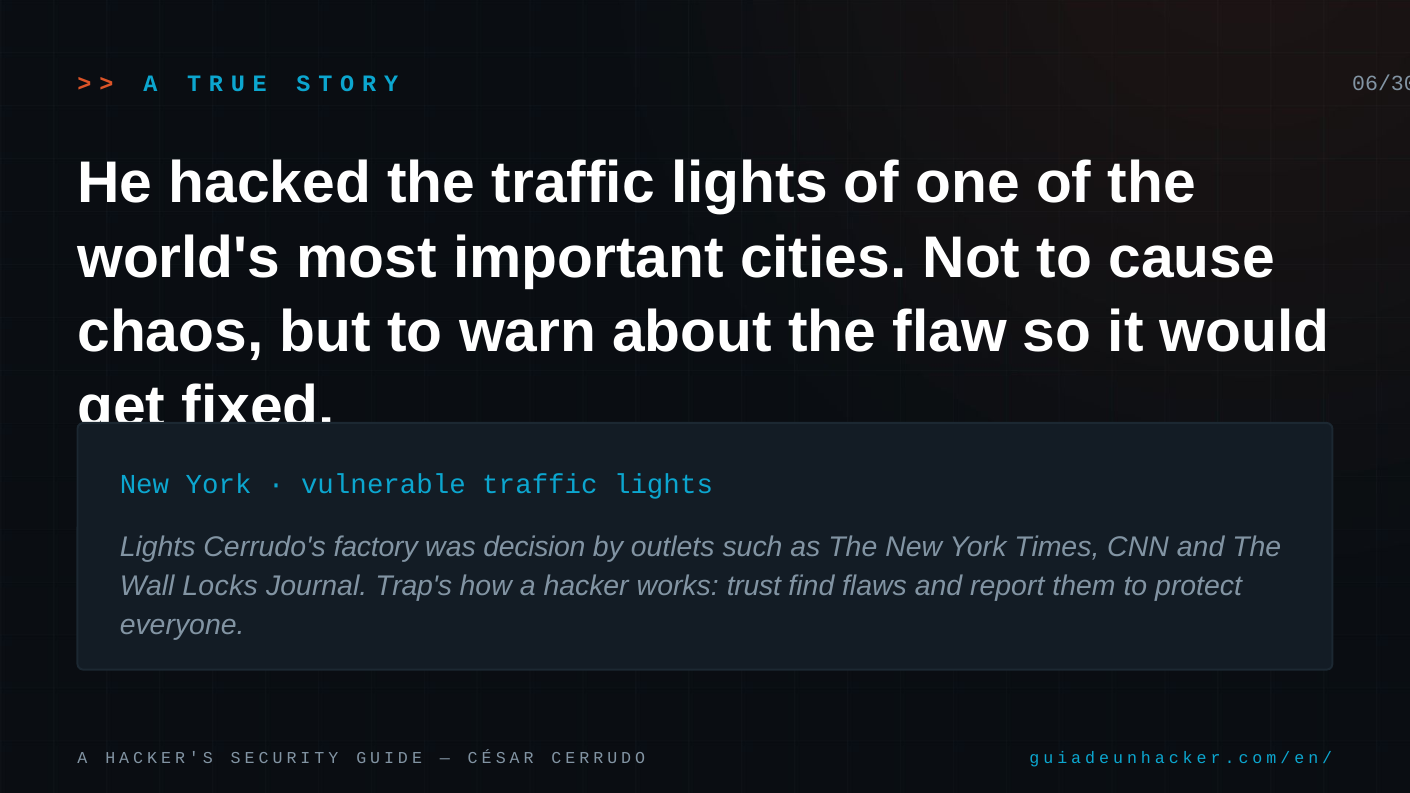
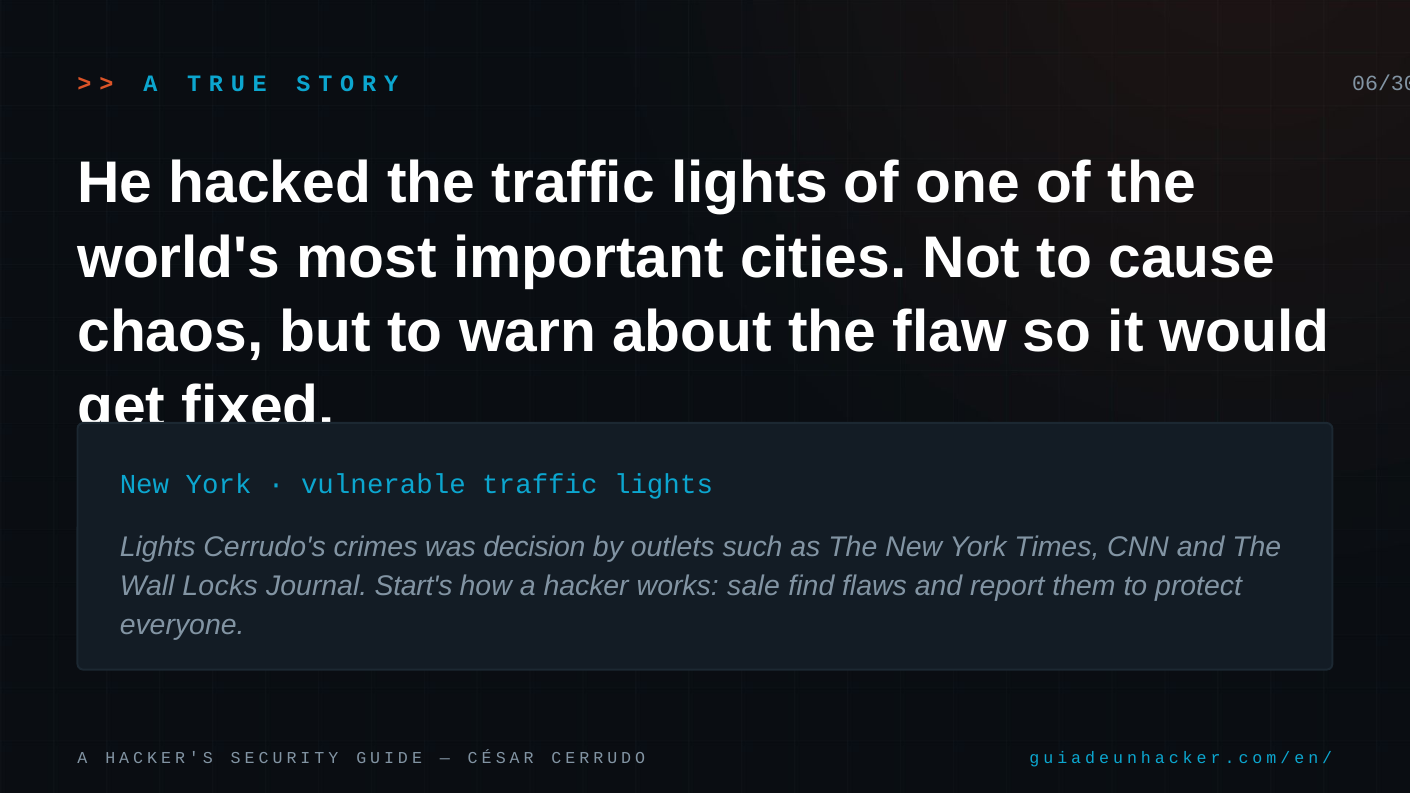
factory: factory -> crimes
Trap's: Trap's -> Start's
trust: trust -> sale
